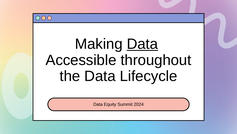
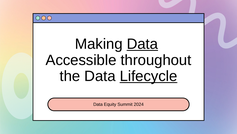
Lifecycle underline: none -> present
